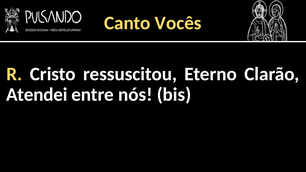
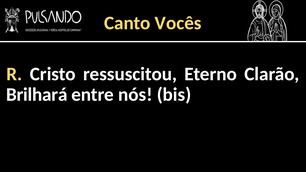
Atendei: Atendei -> Brilhará
